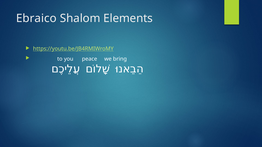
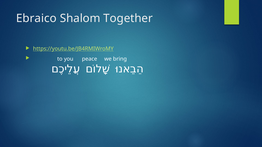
Elements: Elements -> Together
